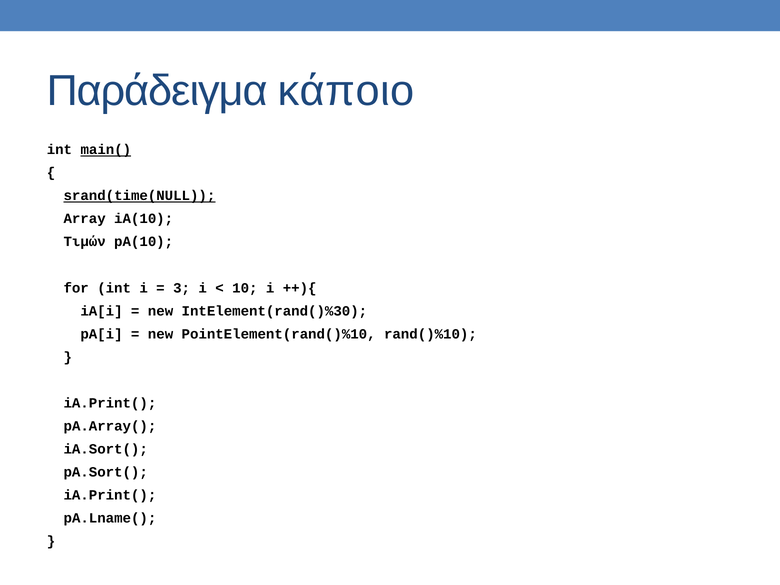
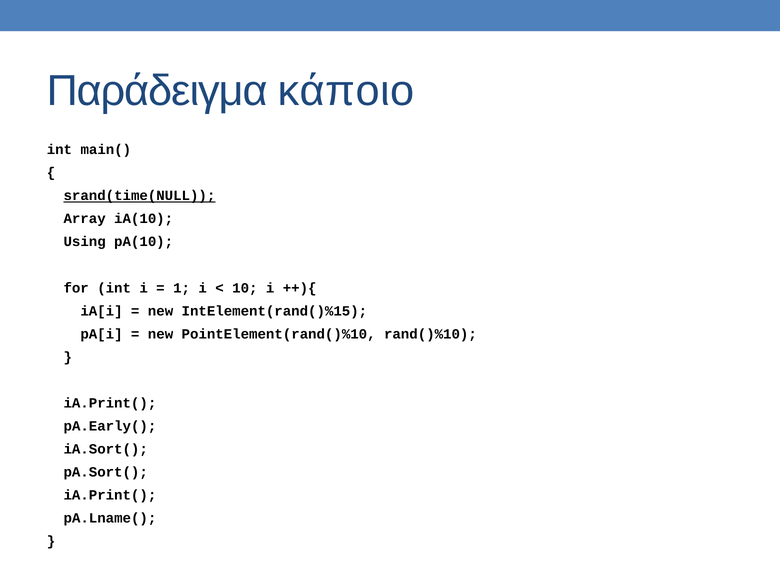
main( underline: present -> none
Τιμών: Τιμών -> Using
3: 3 -> 1
IntElement(rand()%30: IntElement(rand()%30 -> IntElement(rand()%15
pA.Array(: pA.Array( -> pA.Early(
